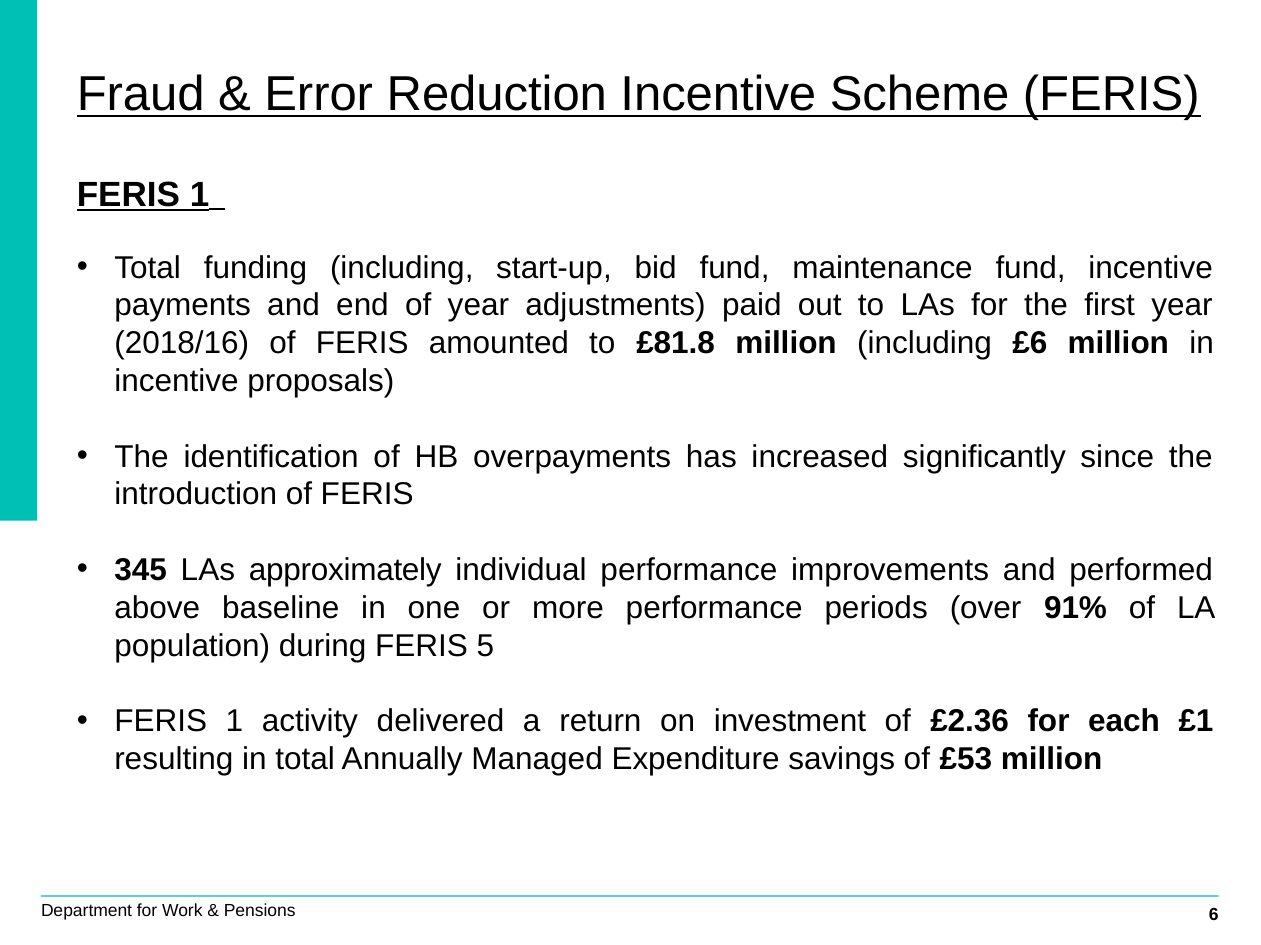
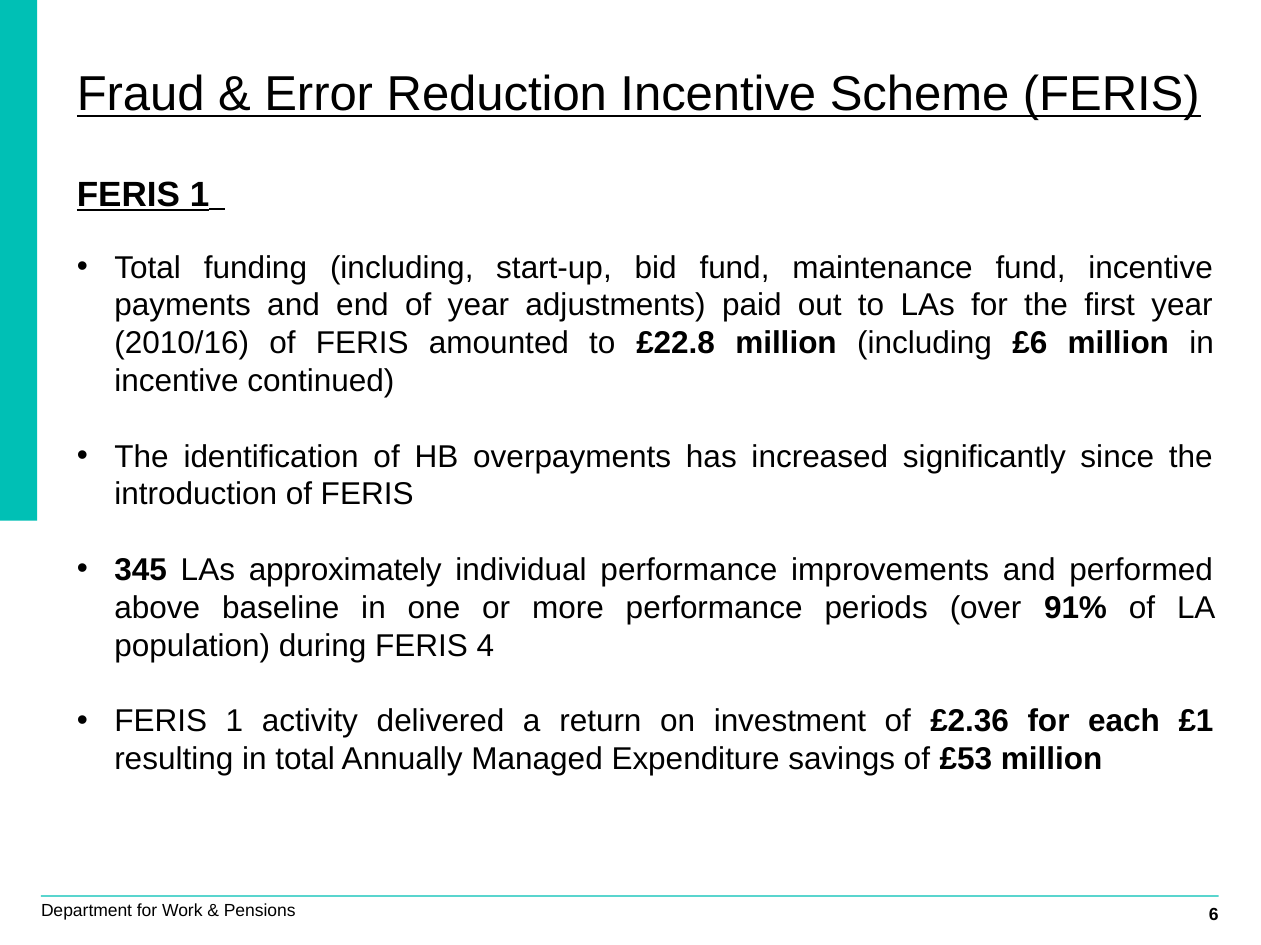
2018/16: 2018/16 -> 2010/16
£81.8: £81.8 -> £22.8
proposals: proposals -> continued
5: 5 -> 4
